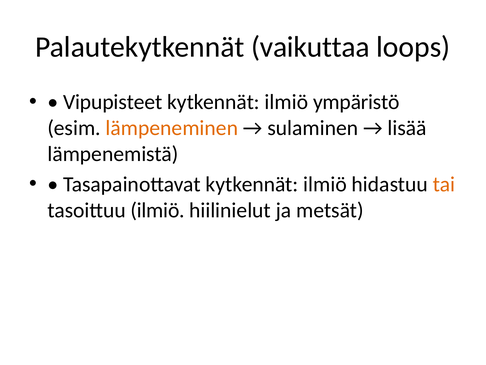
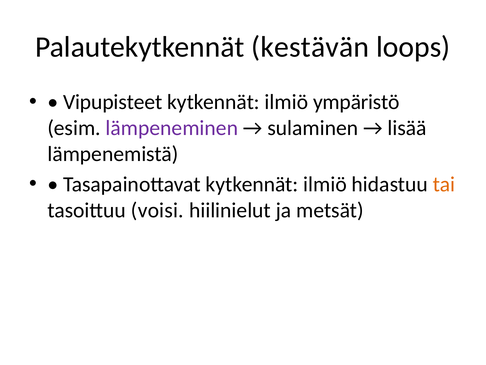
vaikuttaa: vaikuttaa -> kestävän
lämpeneminen colour: orange -> purple
tasoittuu ilmiö: ilmiö -> voisi
